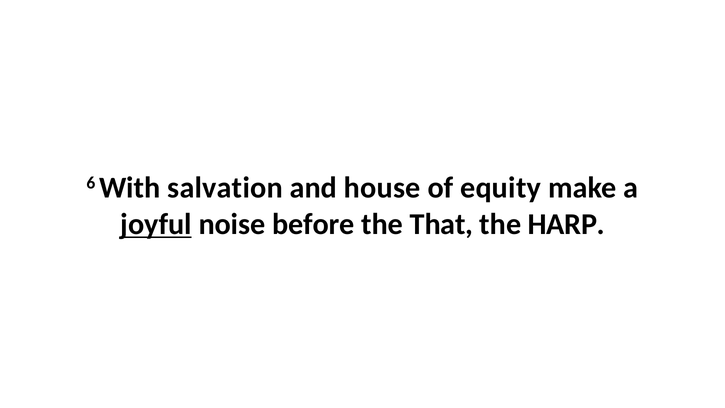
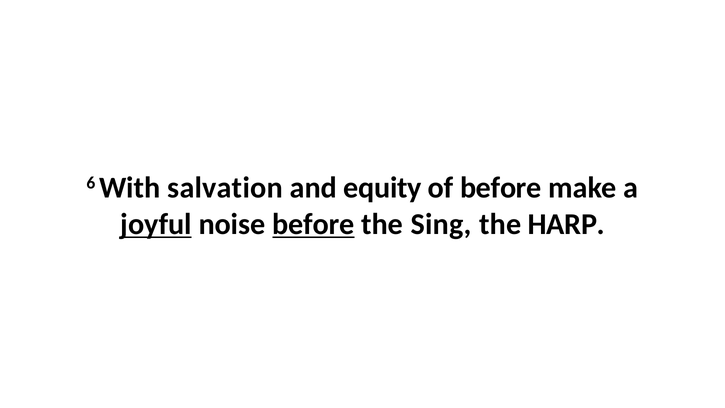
house: house -> equity
of equity: equity -> before
before at (314, 224) underline: none -> present
That: That -> Sing
